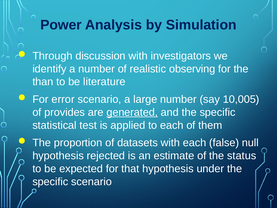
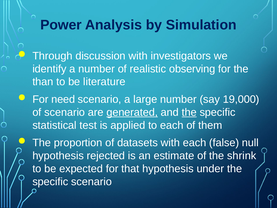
error: error -> need
10,005: 10,005 -> 19,000
of provides: provides -> scenario
the at (189, 112) underline: none -> present
status: status -> shrink
